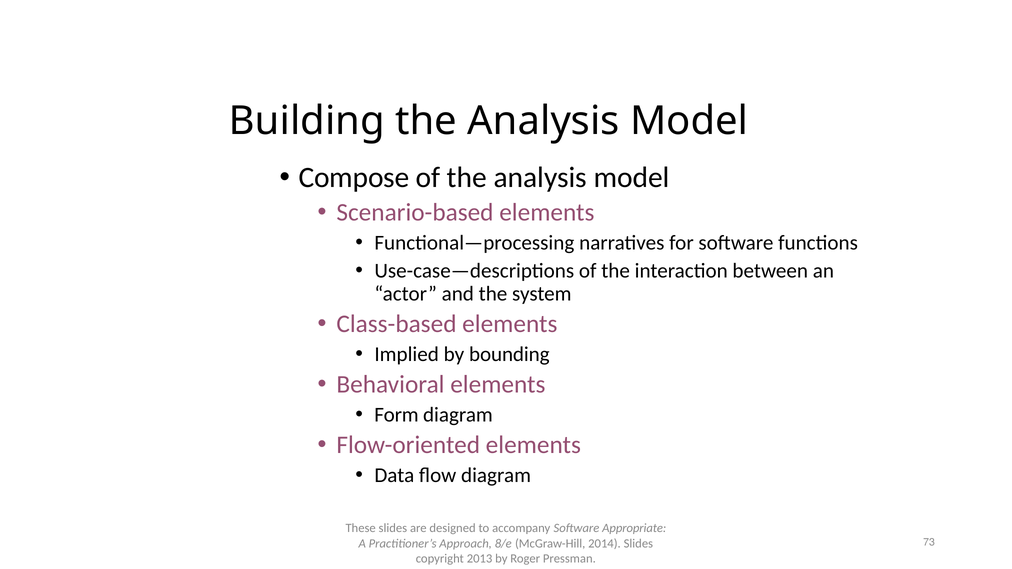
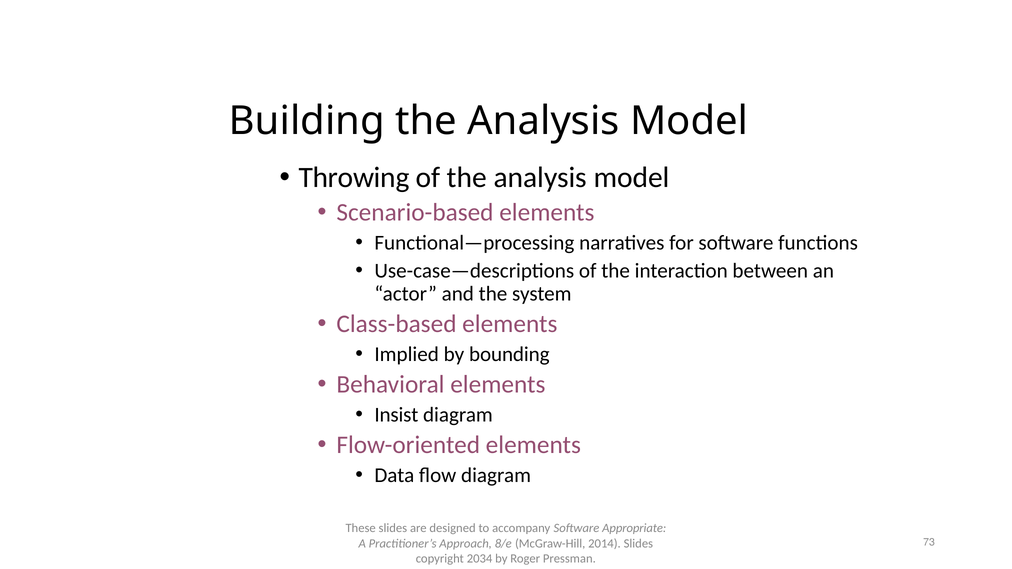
Compose: Compose -> Throwing
Form: Form -> Insist
2013: 2013 -> 2034
